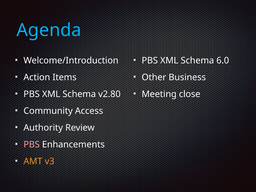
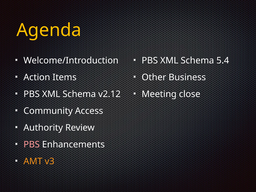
Agenda colour: light blue -> yellow
6.0: 6.0 -> 5.4
v2.80: v2.80 -> v2.12
